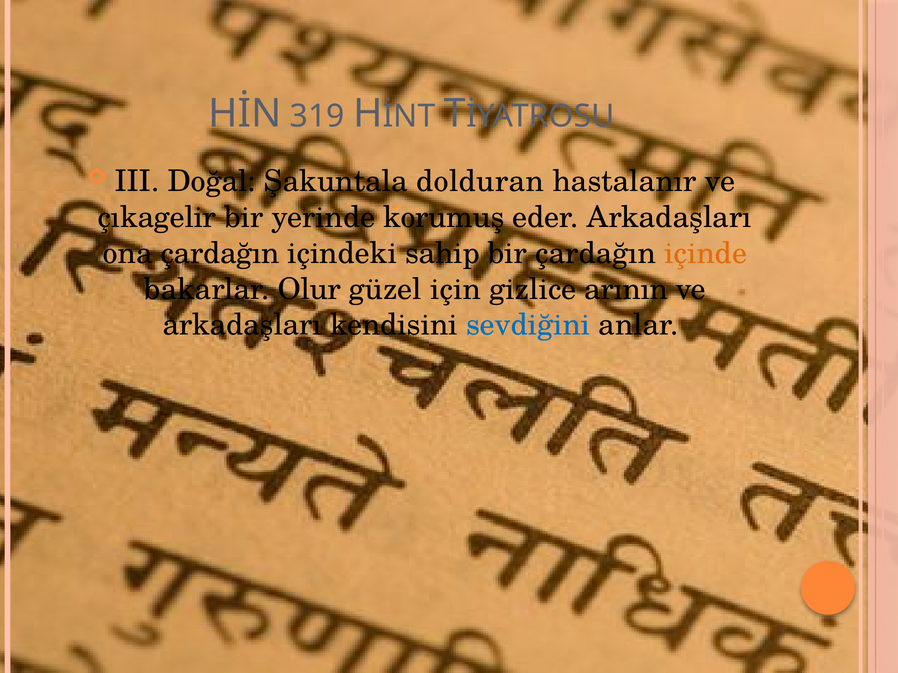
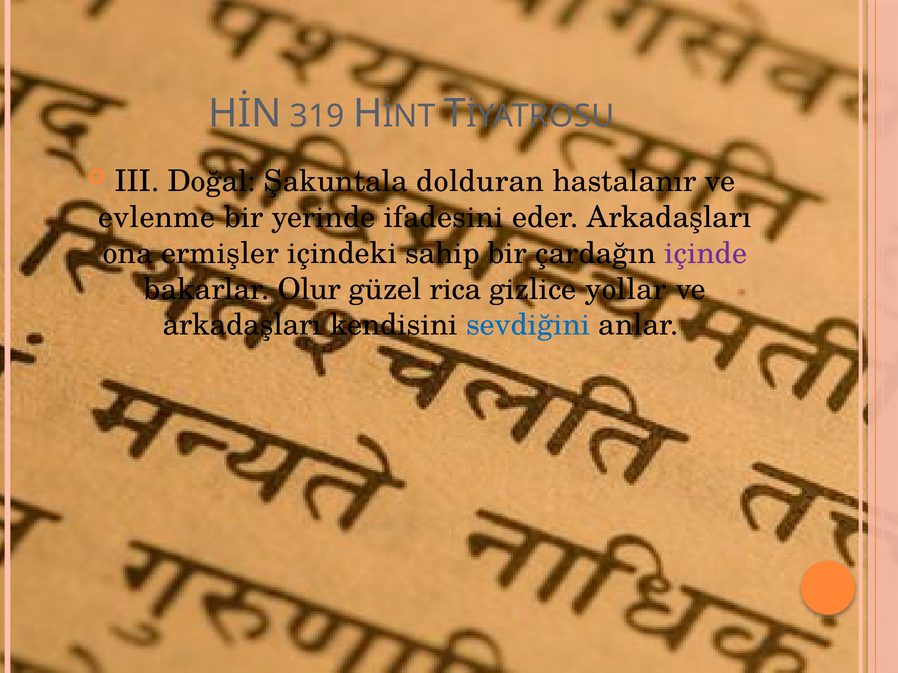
çıkagelir: çıkagelir -> evlenme
korumuş: korumuş -> ifadesini
ona çardağın: çardağın -> ermişler
içinde colour: orange -> purple
için: için -> rica
arının: arının -> yollar
